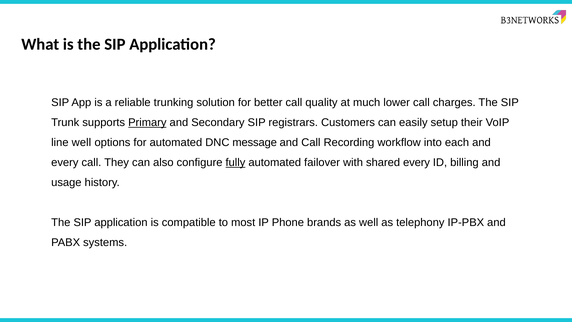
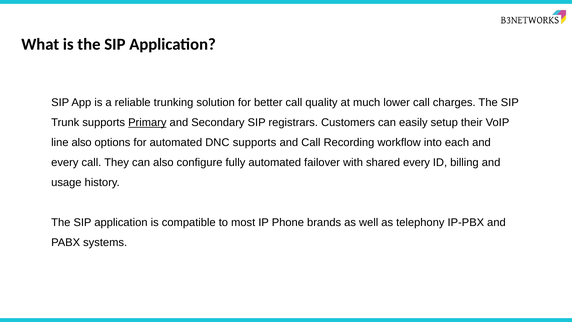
line well: well -> also
DNC message: message -> supports
fully underline: present -> none
